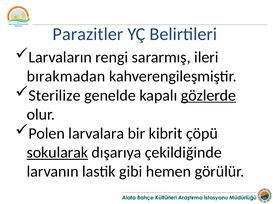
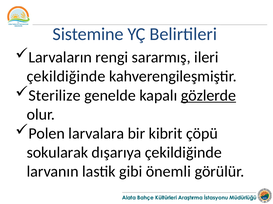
Parazitler: Parazitler -> Sistemine
bırakmadan at (66, 77): bırakmadan -> çekildiğinde
sokularak underline: present -> none
hemen: hemen -> önemli
